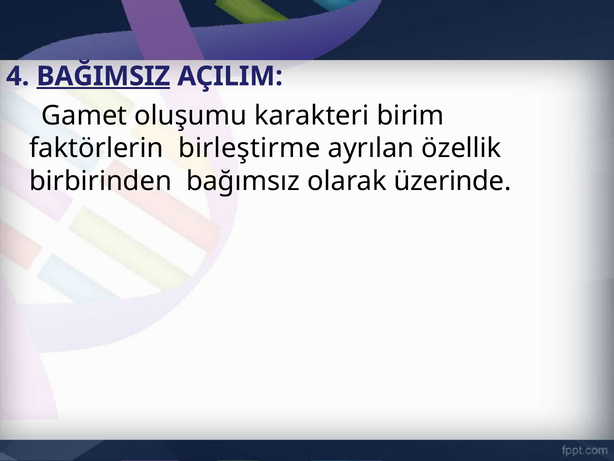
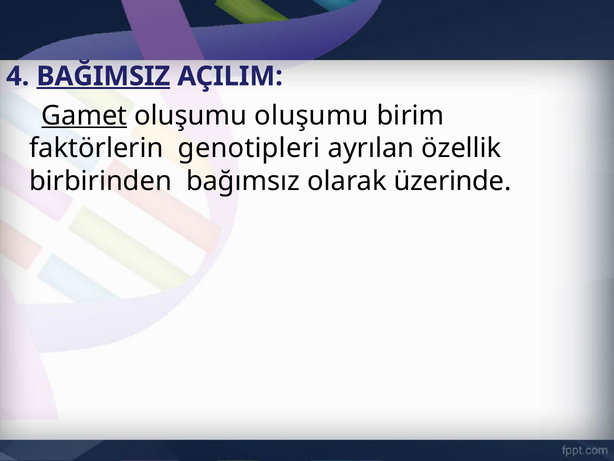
Gamet underline: none -> present
oluşumu karakteri: karakteri -> oluşumu
birleştirme: birleştirme -> genotipleri
